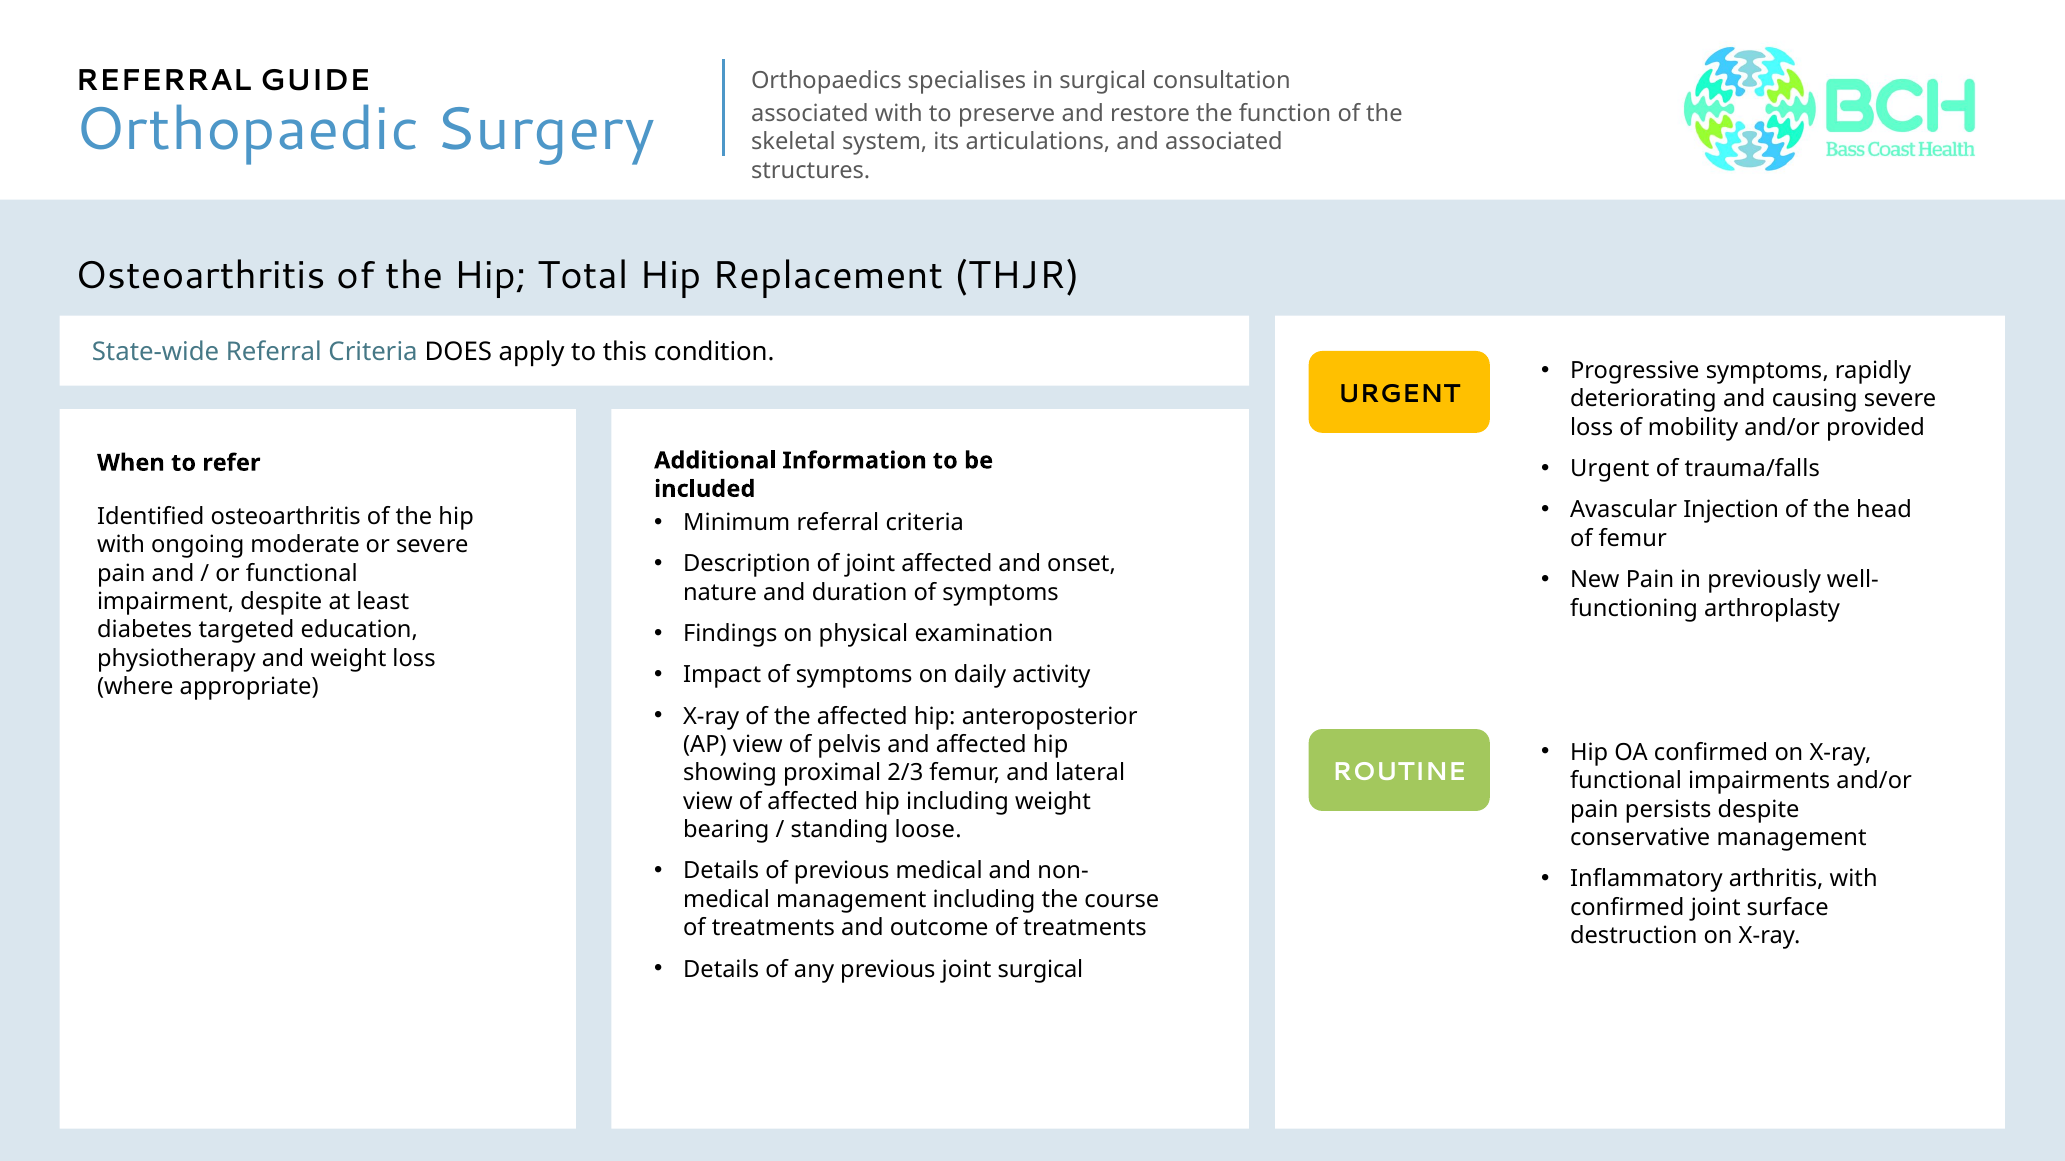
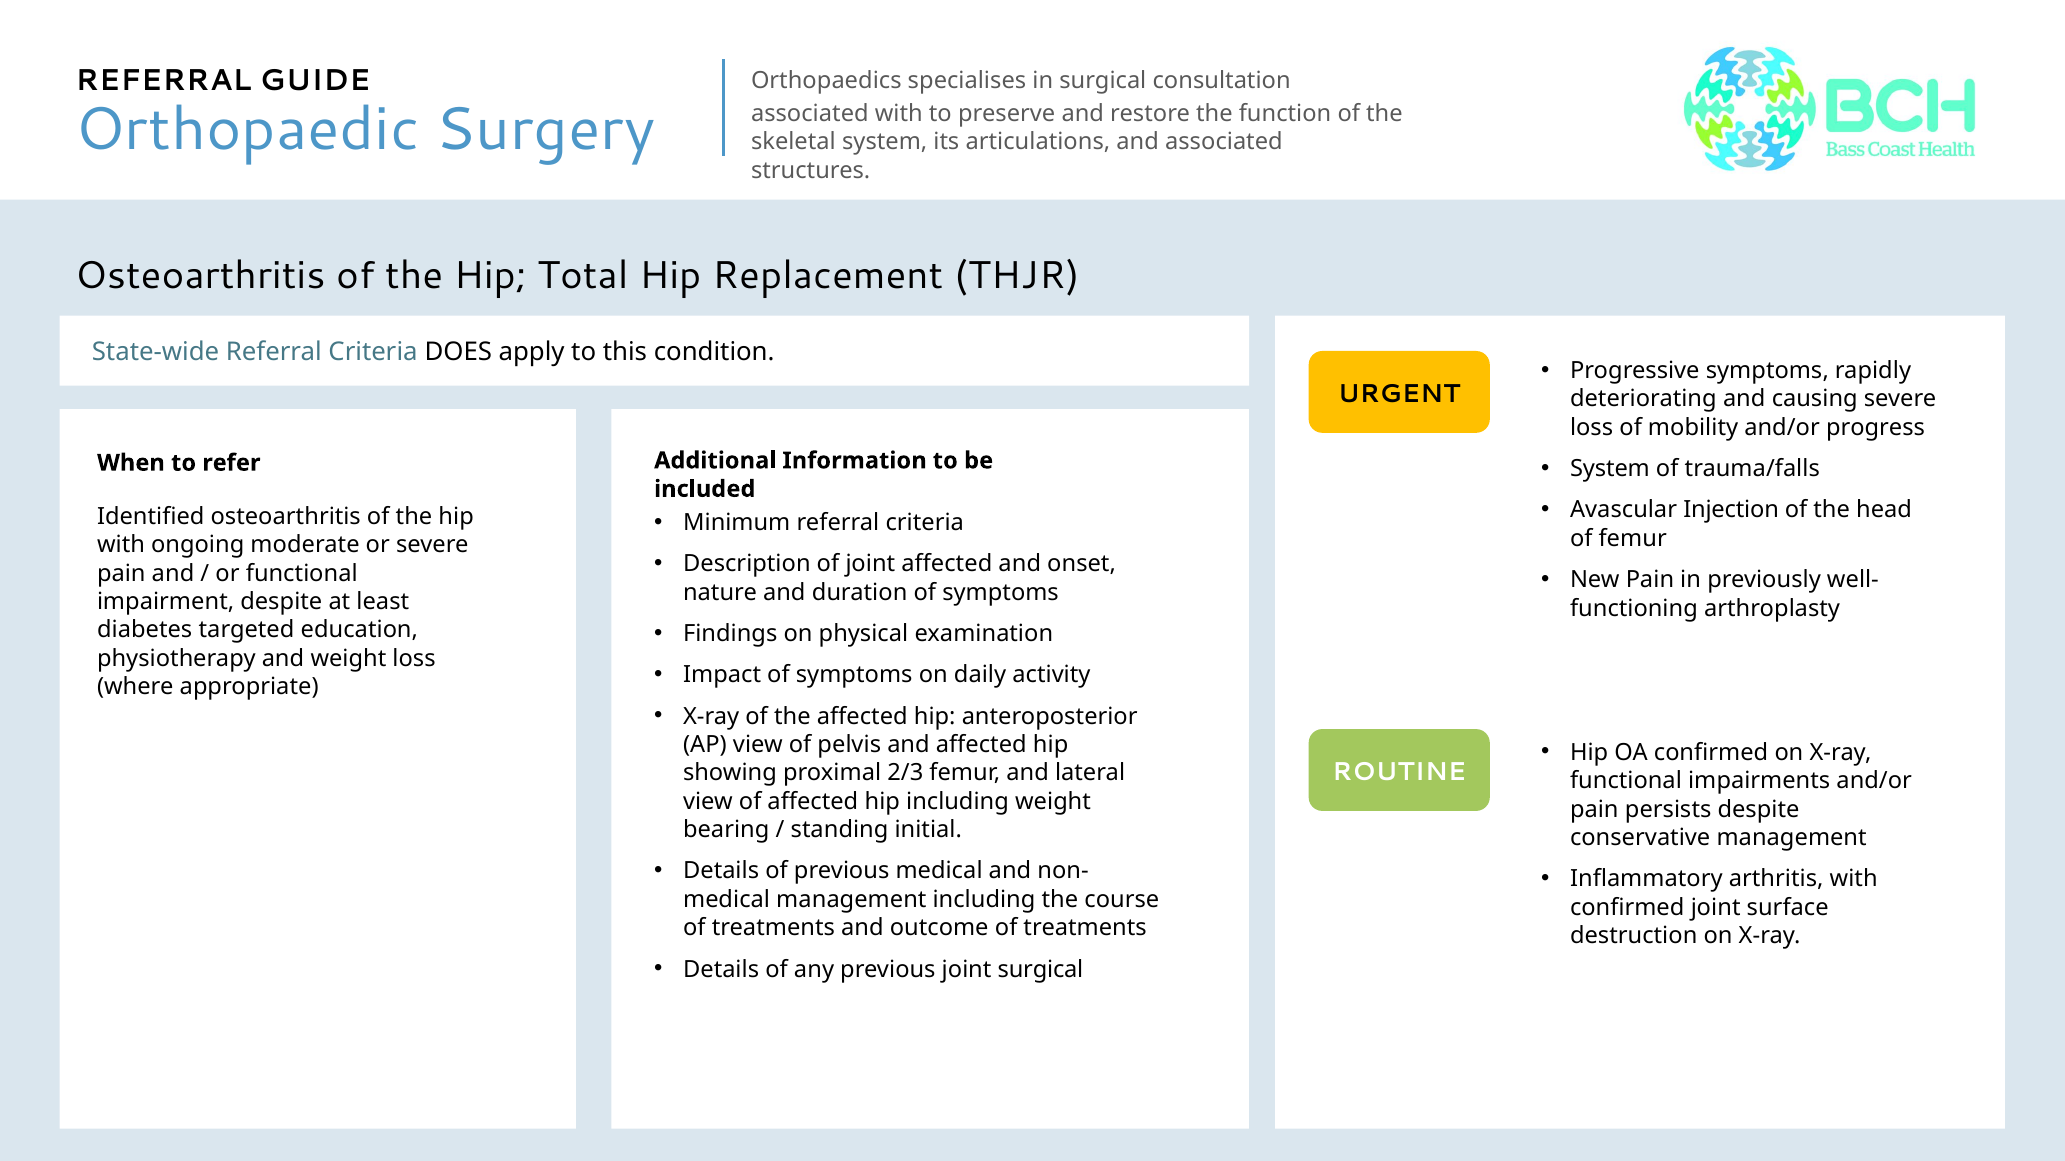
provided: provided -> progress
Urgent at (1610, 469): Urgent -> System
loose: loose -> initial
